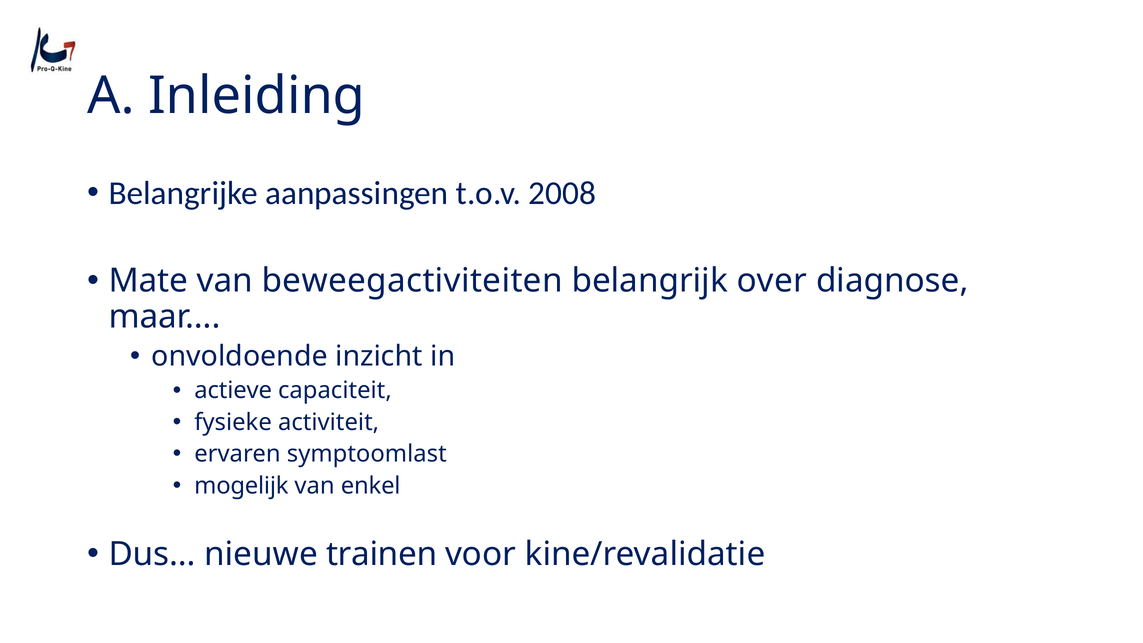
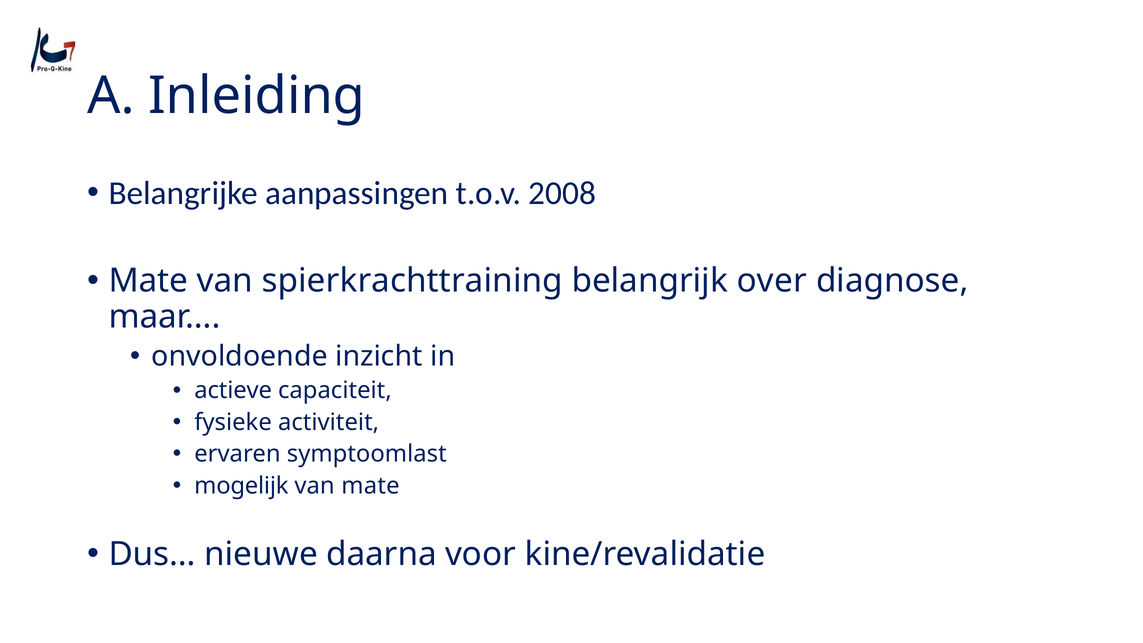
beweegactiviteiten: beweegactiviteiten -> spierkrachttraining
van enkel: enkel -> mate
trainen: trainen -> daarna
